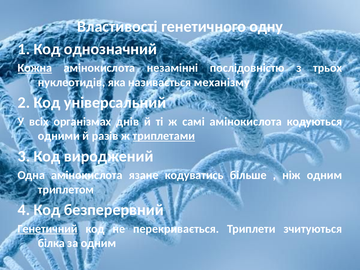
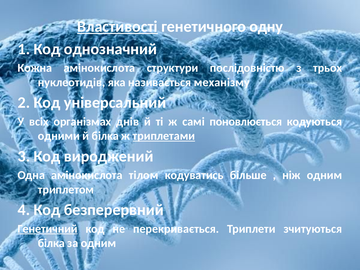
Властивості underline: none -> present
Кожна underline: present -> none
незамінні: незамінні -> структури
самі амінокислота: амінокислота -> поновлюється
й разів: разів -> білка
язане: язане -> тілом
